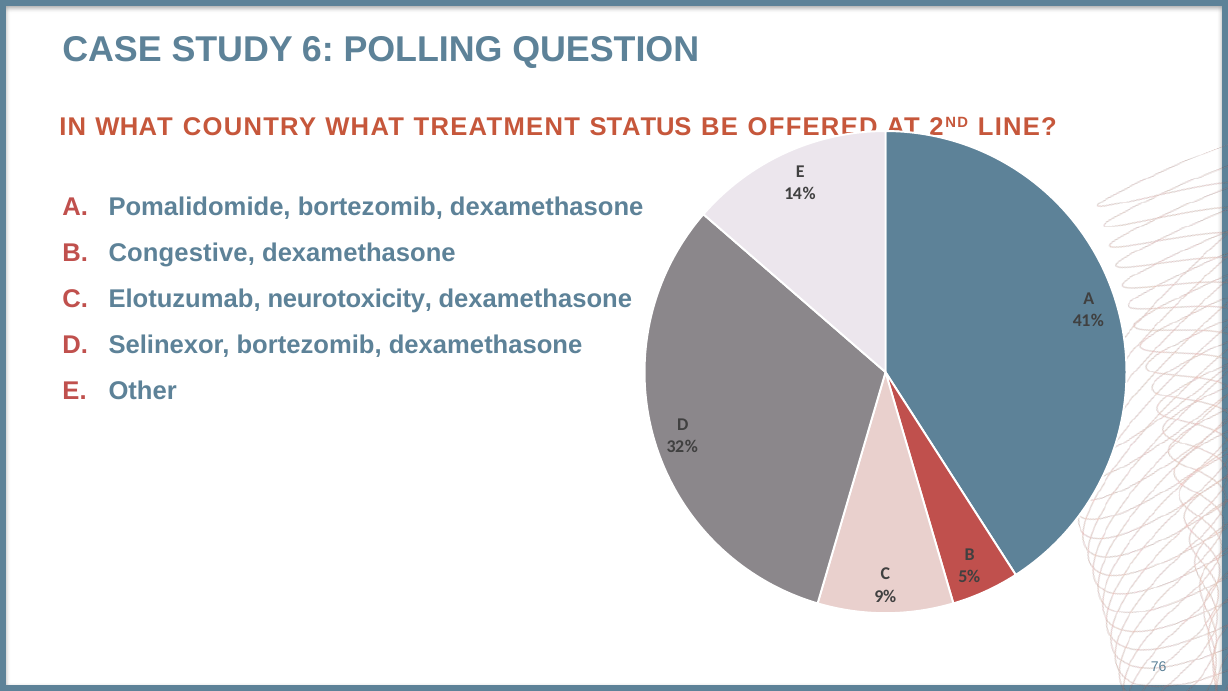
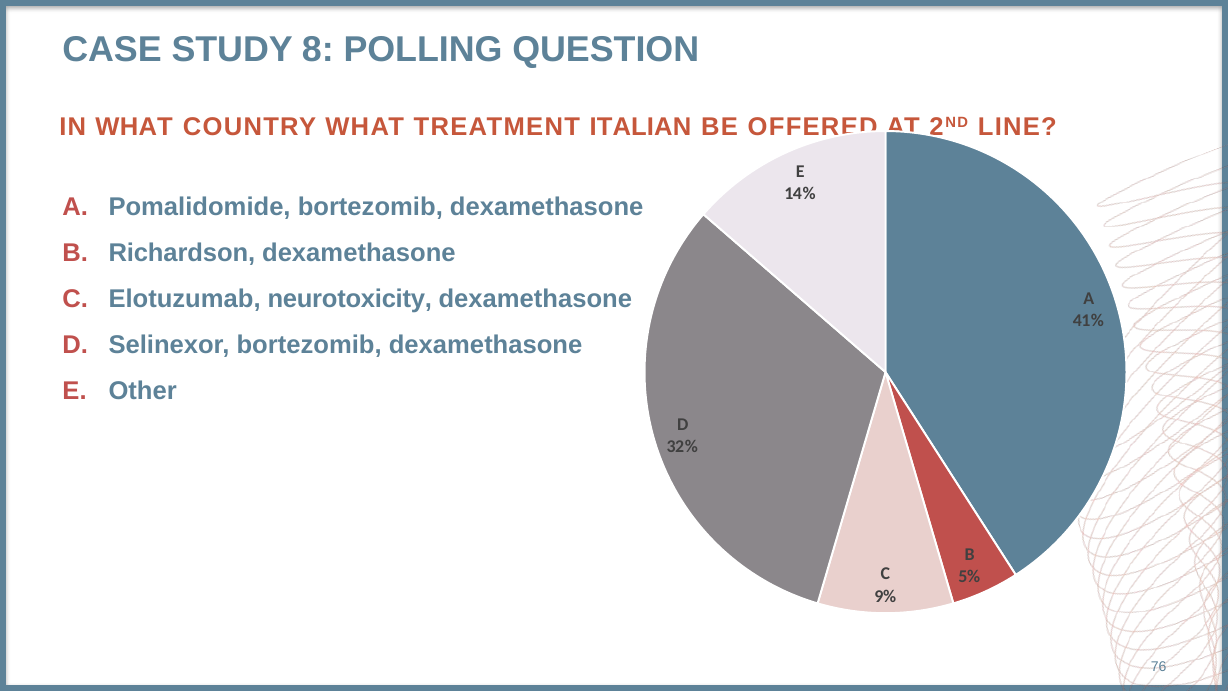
6: 6 -> 8
STATUS: STATUS -> ITALIAN
Congestive: Congestive -> Richardson
